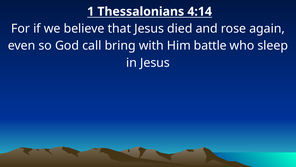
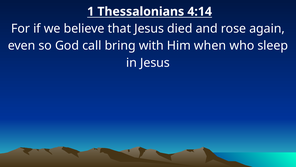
battle: battle -> when
